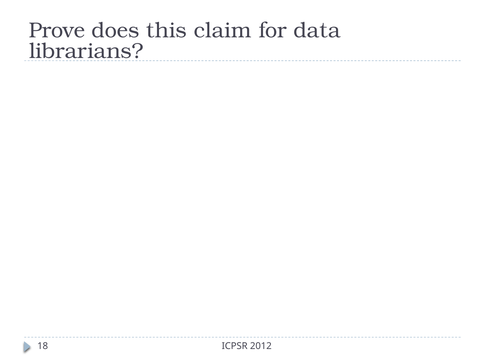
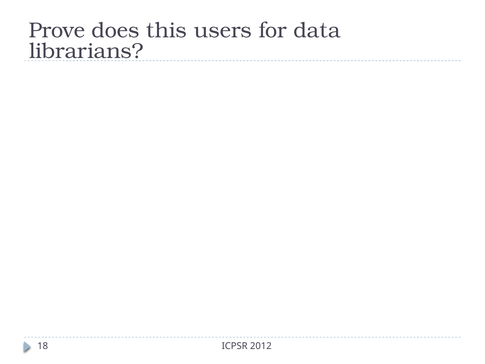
claim: claim -> users
